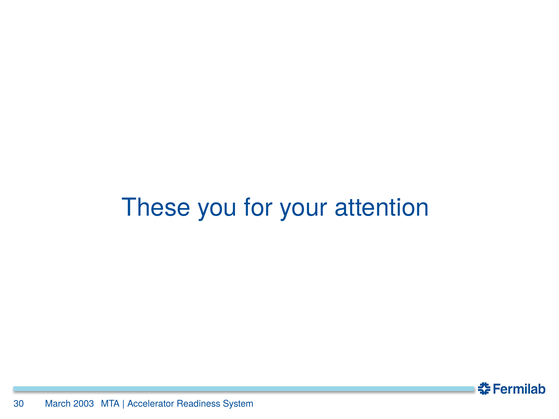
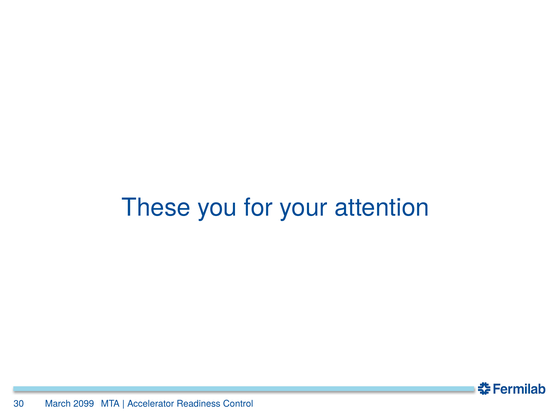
2003: 2003 -> 2099
System: System -> Control
